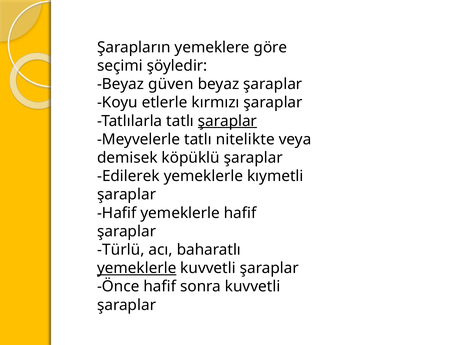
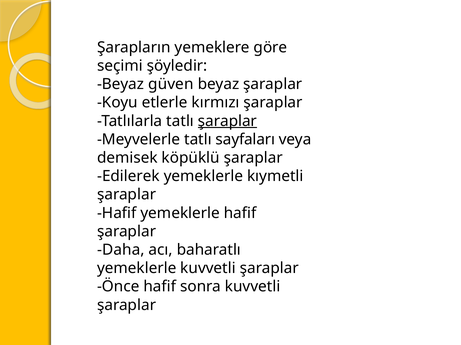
nitelikte: nitelikte -> sayfaları
Türlü: Türlü -> Daha
yemeklerle at (137, 269) underline: present -> none
